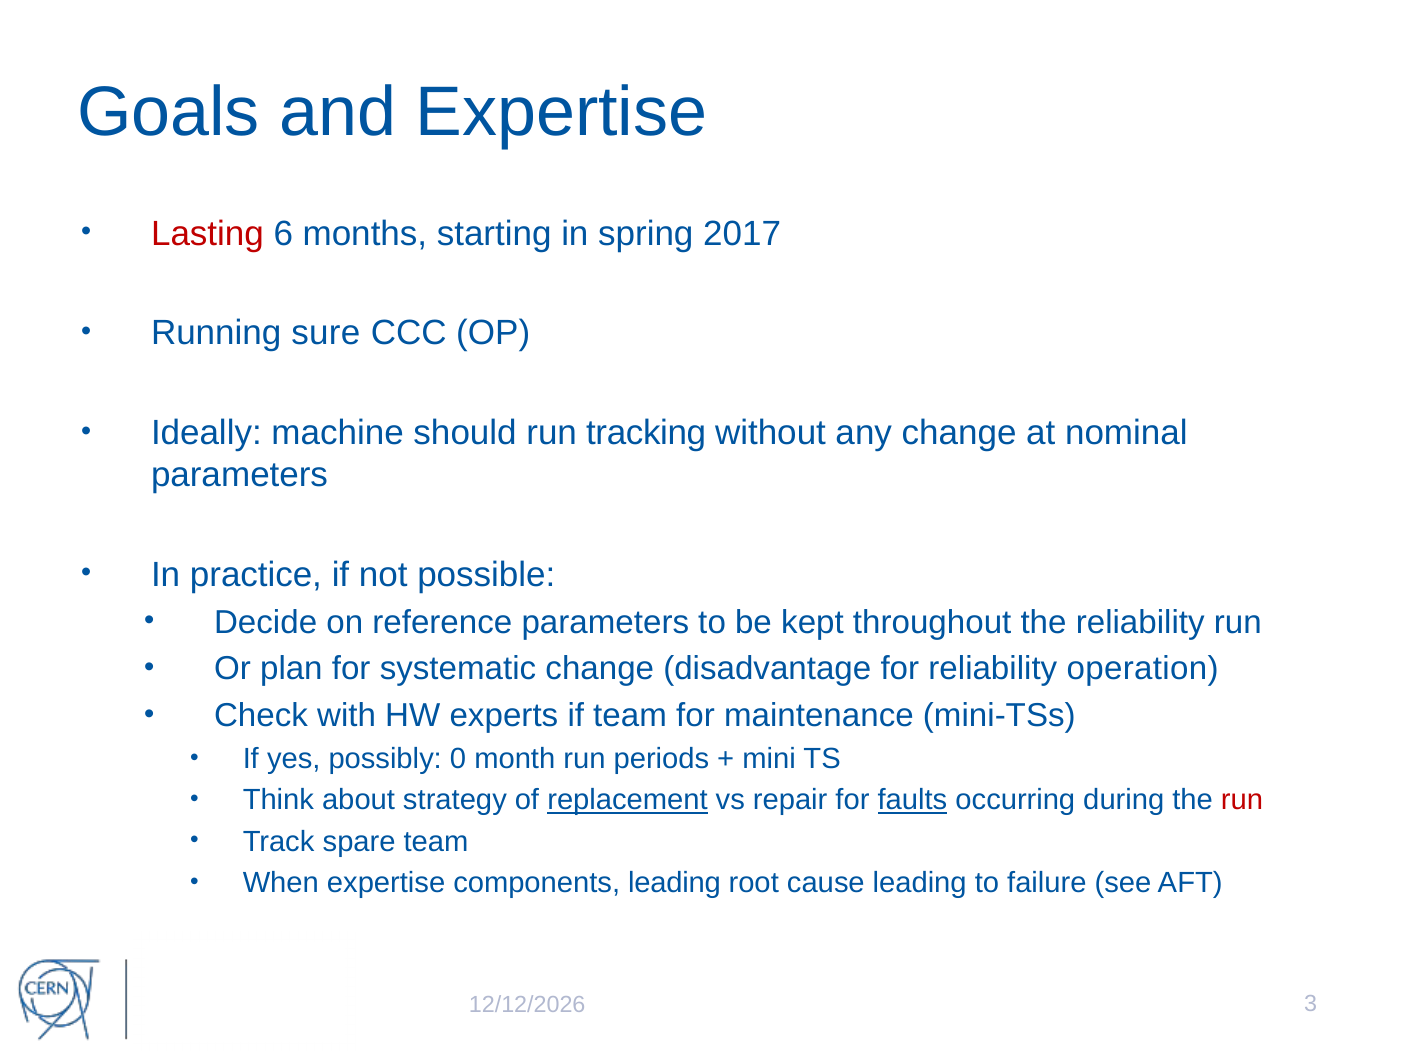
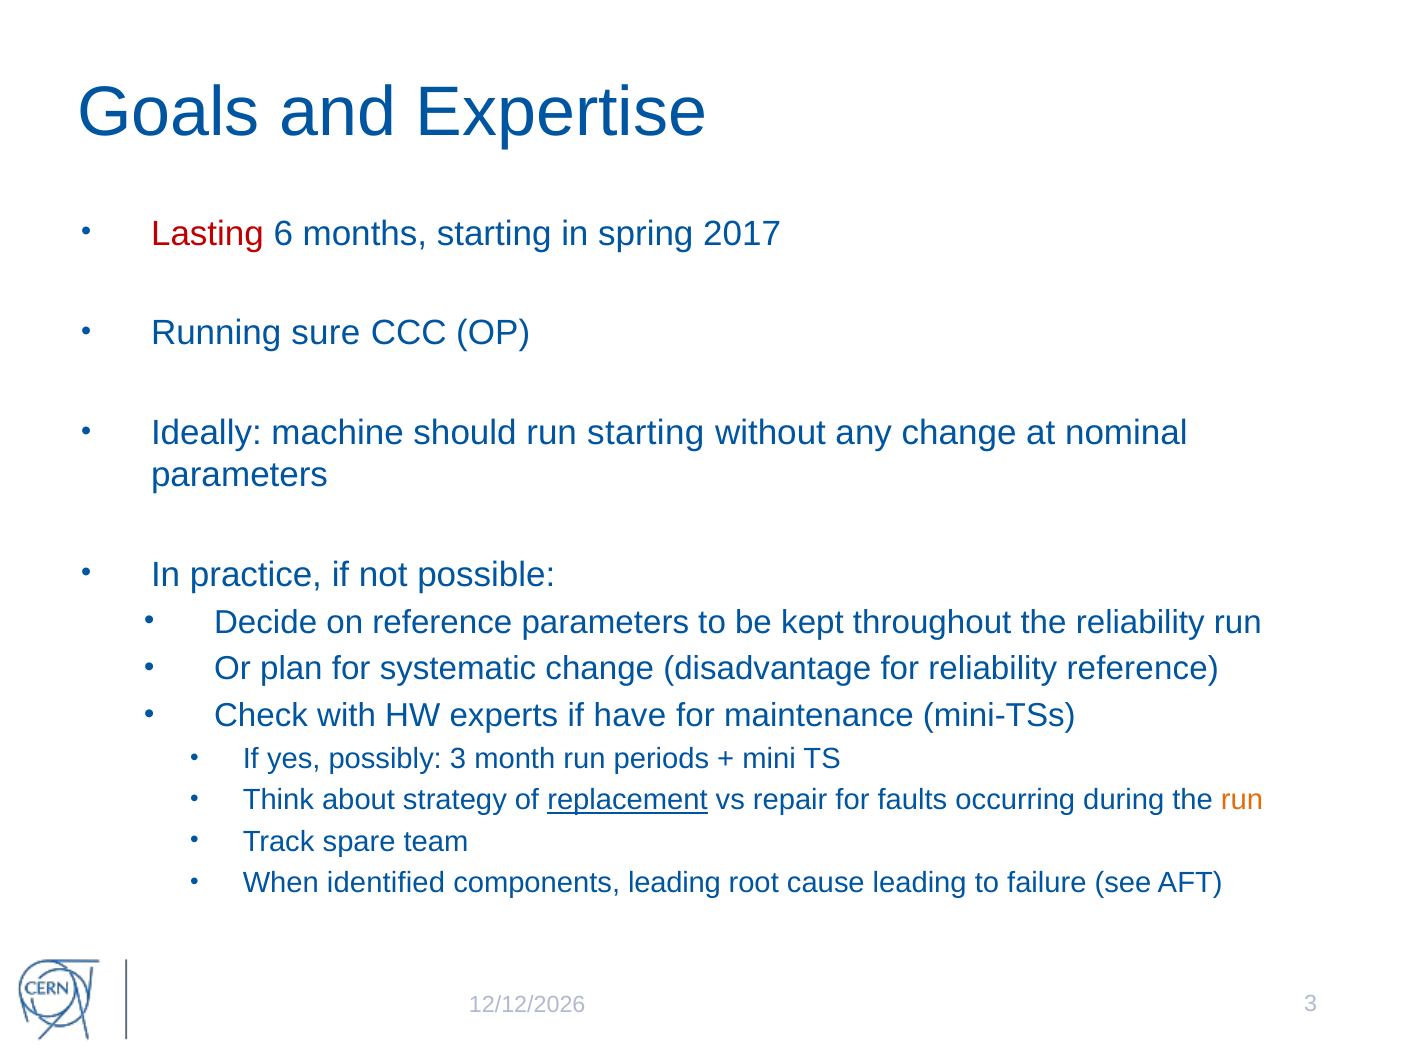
run tracking: tracking -> starting
reliability operation: operation -> reference
if team: team -> have
possibly 0: 0 -> 3
faults underline: present -> none
run at (1242, 800) colour: red -> orange
When expertise: expertise -> identified
